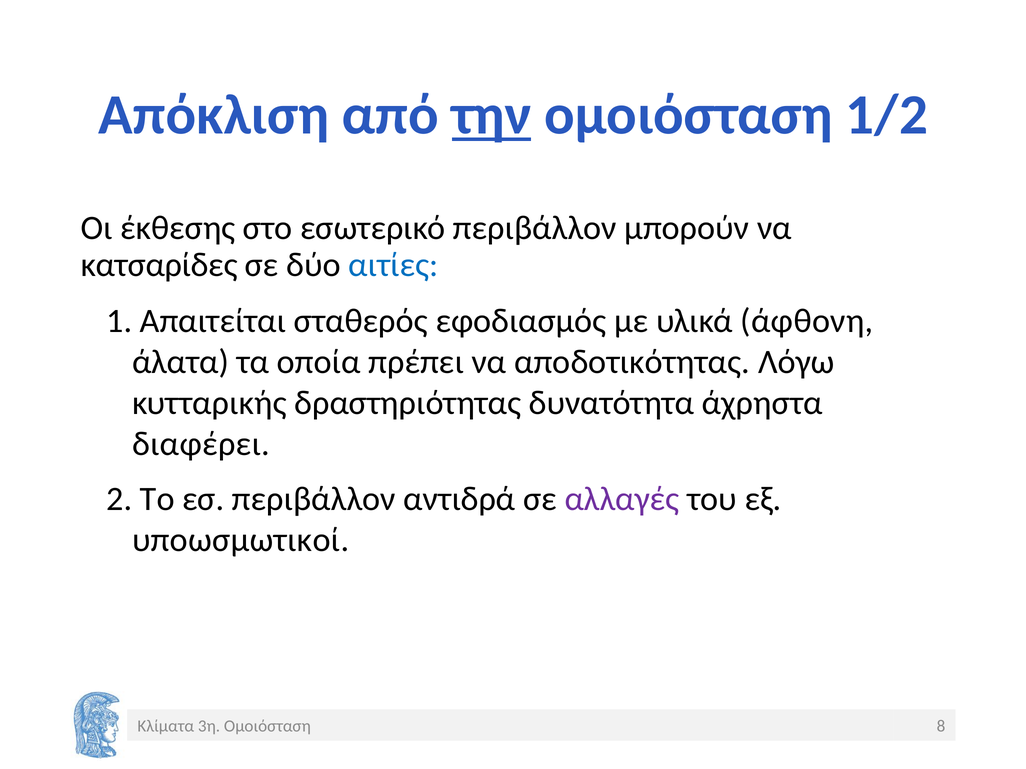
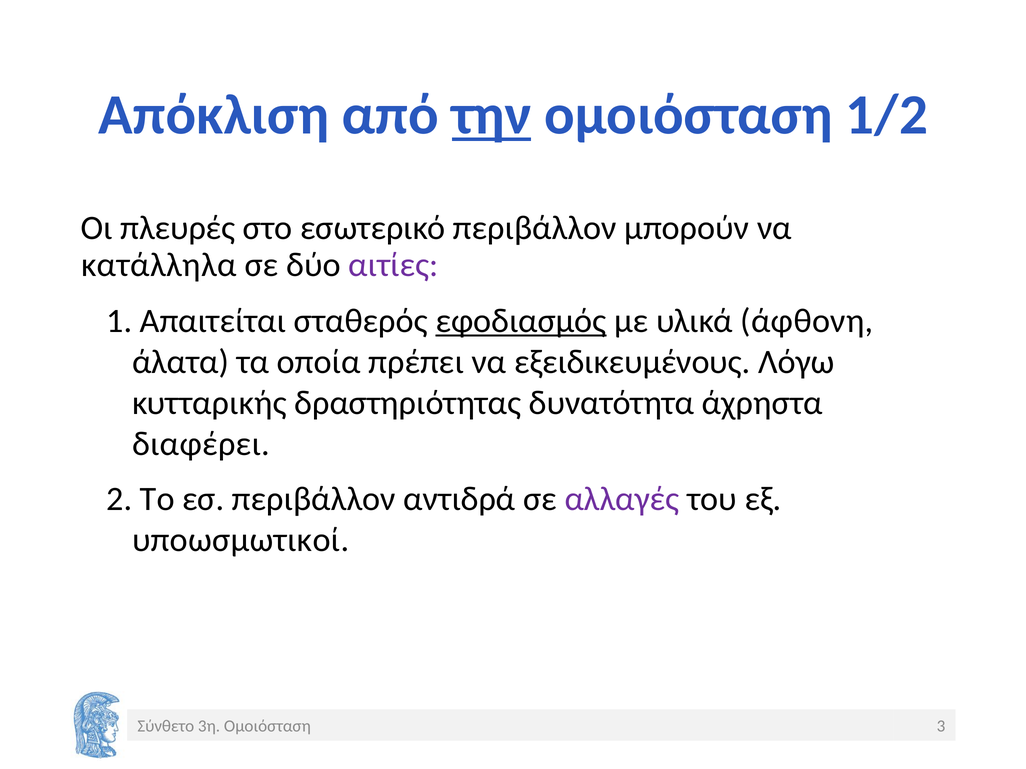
έκθεσης: έκθεσης -> πλευρές
κατσαρίδες: κατσαρίδες -> κατάλληλα
αιτίες colour: blue -> purple
εφοδιασμός underline: none -> present
αποδοτικότητας: αποδοτικότητας -> εξειδικευμένους
Κλίματα: Κλίματα -> Σύνθετο
8: 8 -> 3
